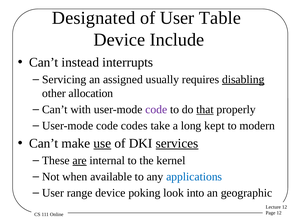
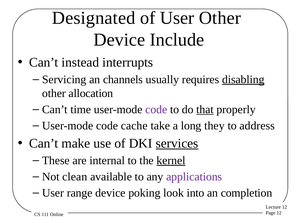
User Table: Table -> Other
assigned: assigned -> channels
with: with -> time
codes: codes -> cache
kept: kept -> they
modern: modern -> address
use underline: present -> none
are underline: present -> none
kernel underline: none -> present
when: when -> clean
applications colour: blue -> purple
geographic: geographic -> completion
